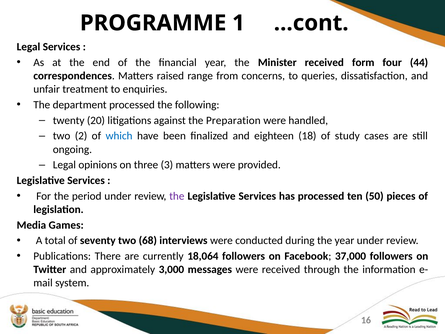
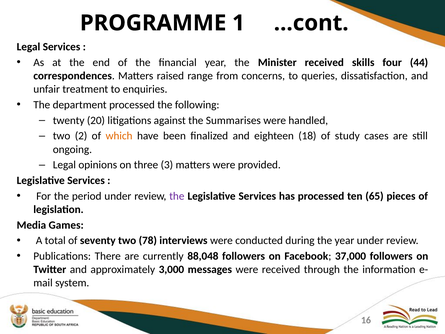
form: form -> skills
Preparation: Preparation -> Summarises
which colour: blue -> orange
50: 50 -> 65
68: 68 -> 78
18,064: 18,064 -> 88,048
